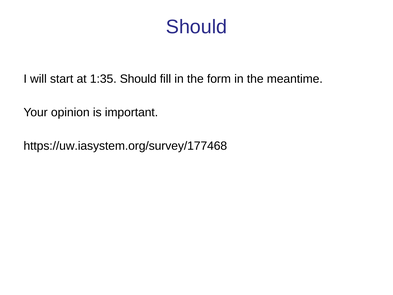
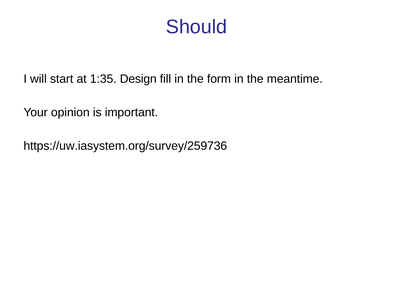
1:35 Should: Should -> Design
https://uw.iasystem.org/survey/177468: https://uw.iasystem.org/survey/177468 -> https://uw.iasystem.org/survey/259736
